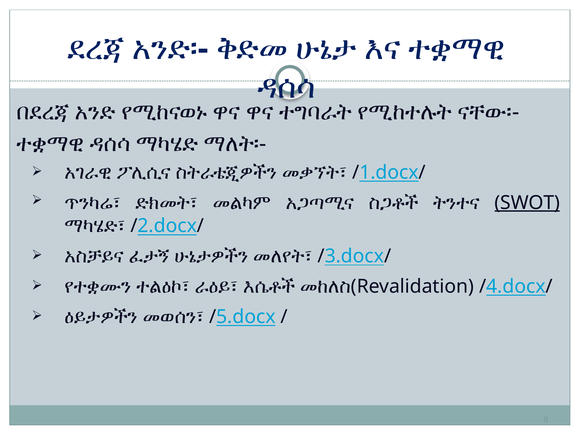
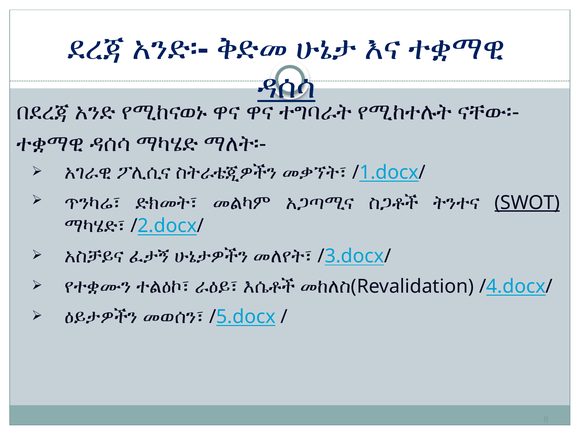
ዳሰሳ at (286, 87) underline: none -> present
